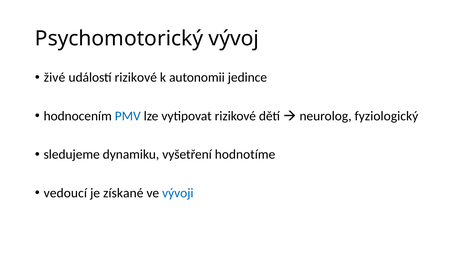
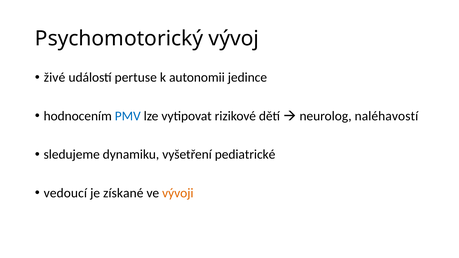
událostí rizikové: rizikové -> pertuse
fyziologický: fyziologický -> naléhavostí
hodnotíme: hodnotíme -> pediatrické
vývoji colour: blue -> orange
